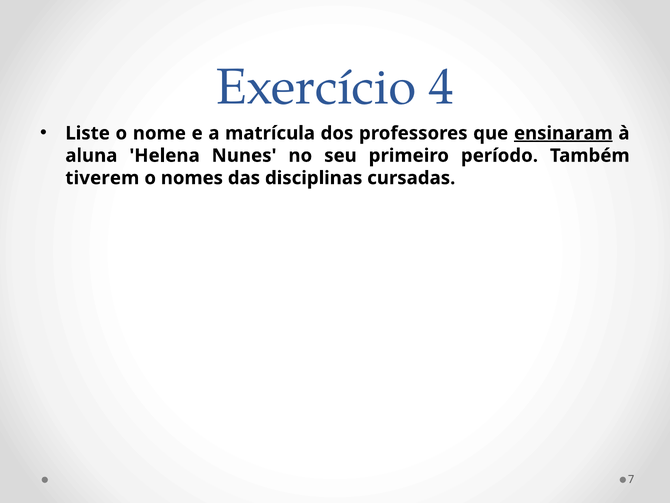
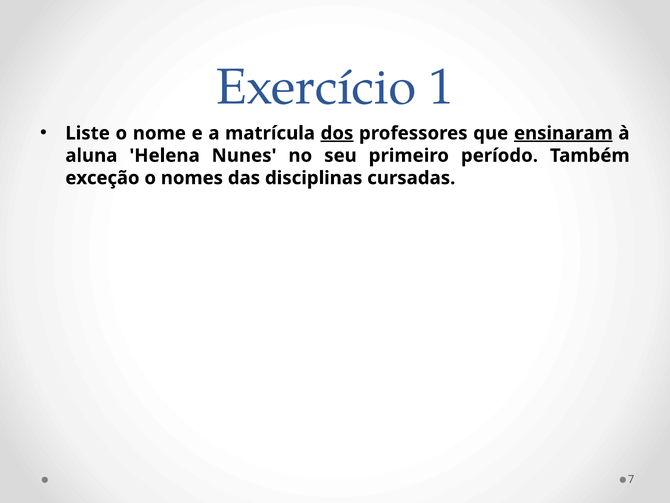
4: 4 -> 1
dos underline: none -> present
tiverem: tiverem -> exceção
